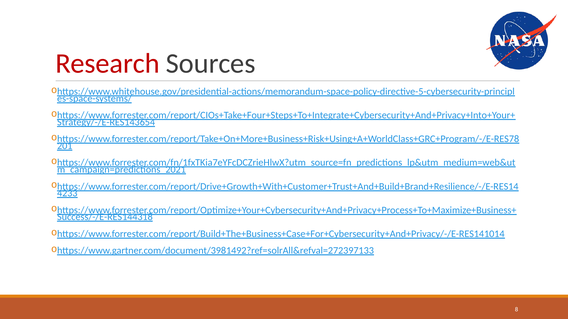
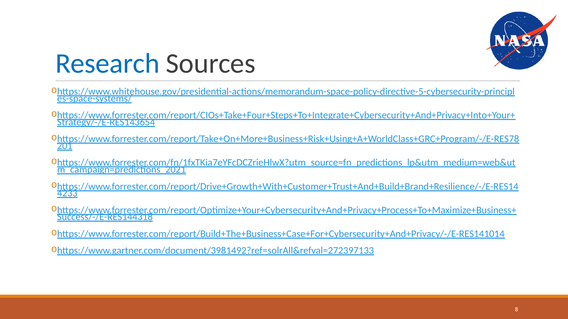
Research colour: red -> blue
